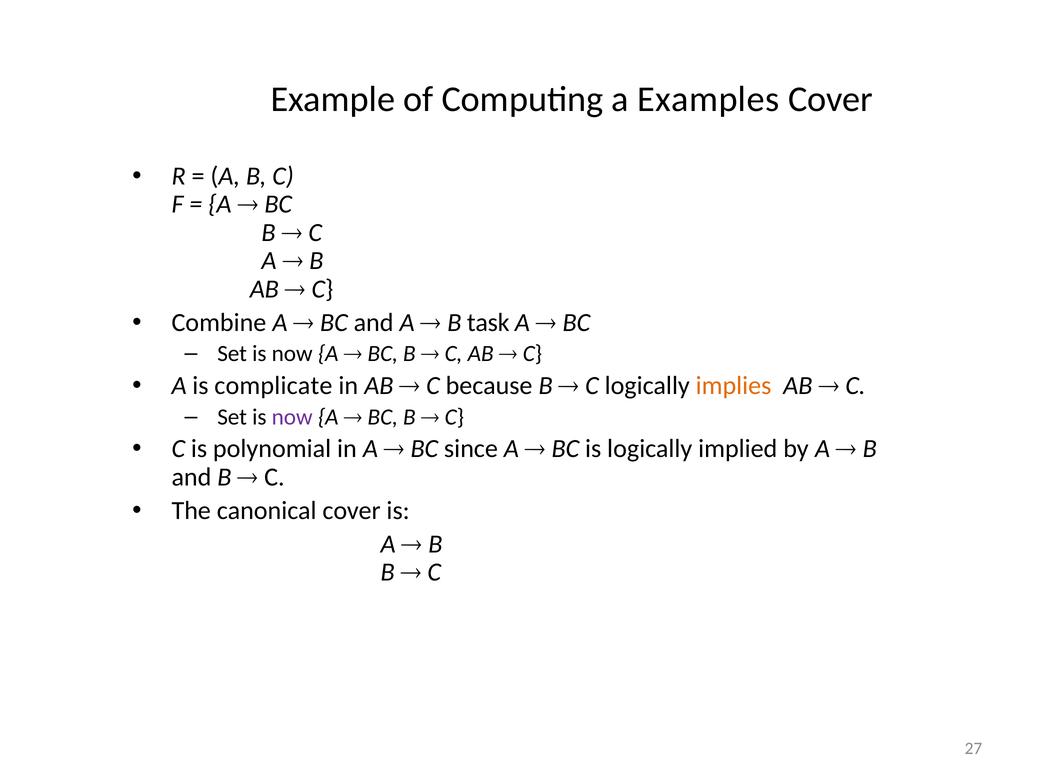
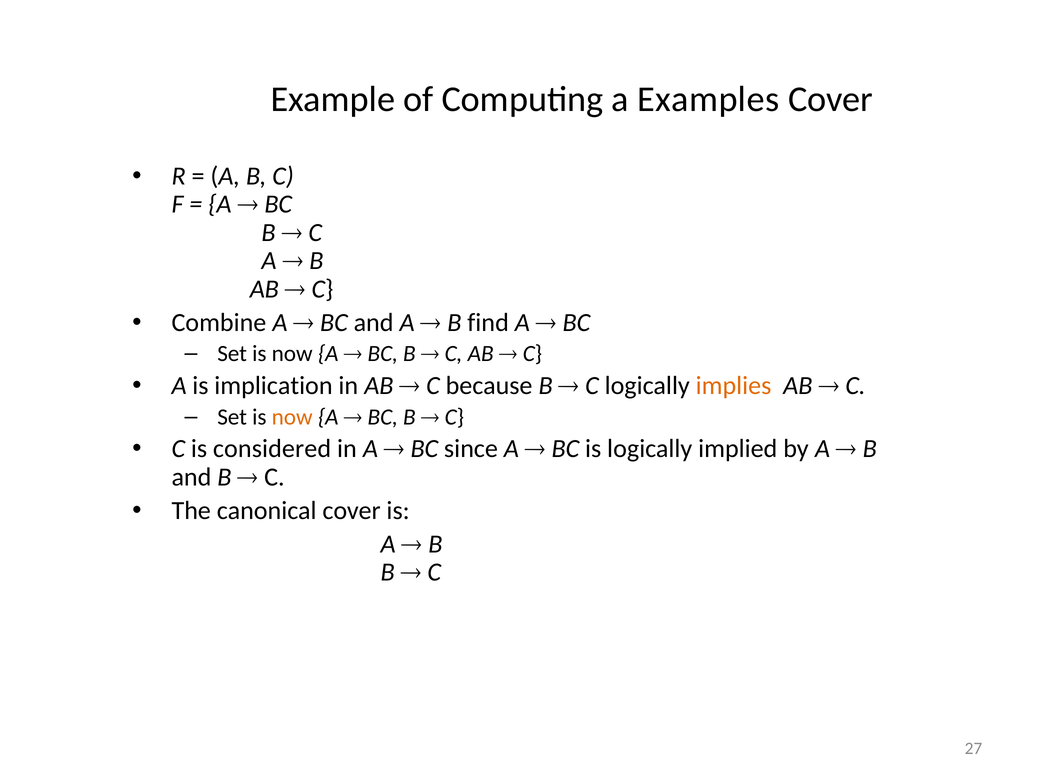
task: task -> find
complicate: complicate -> implication
now at (292, 417) colour: purple -> orange
polynomial: polynomial -> considered
